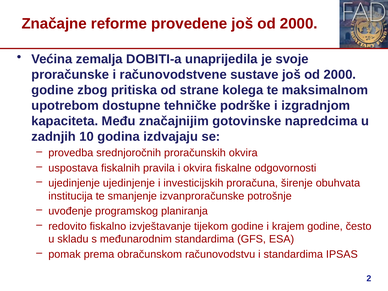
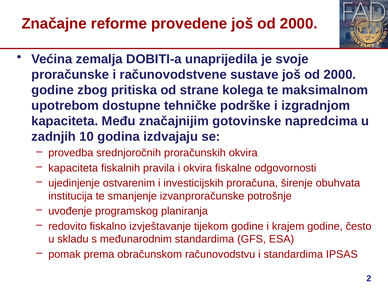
uspostava at (73, 168): uspostava -> kapaciteta
ujedinjenje ujedinjenje: ujedinjenje -> ostvarenim
